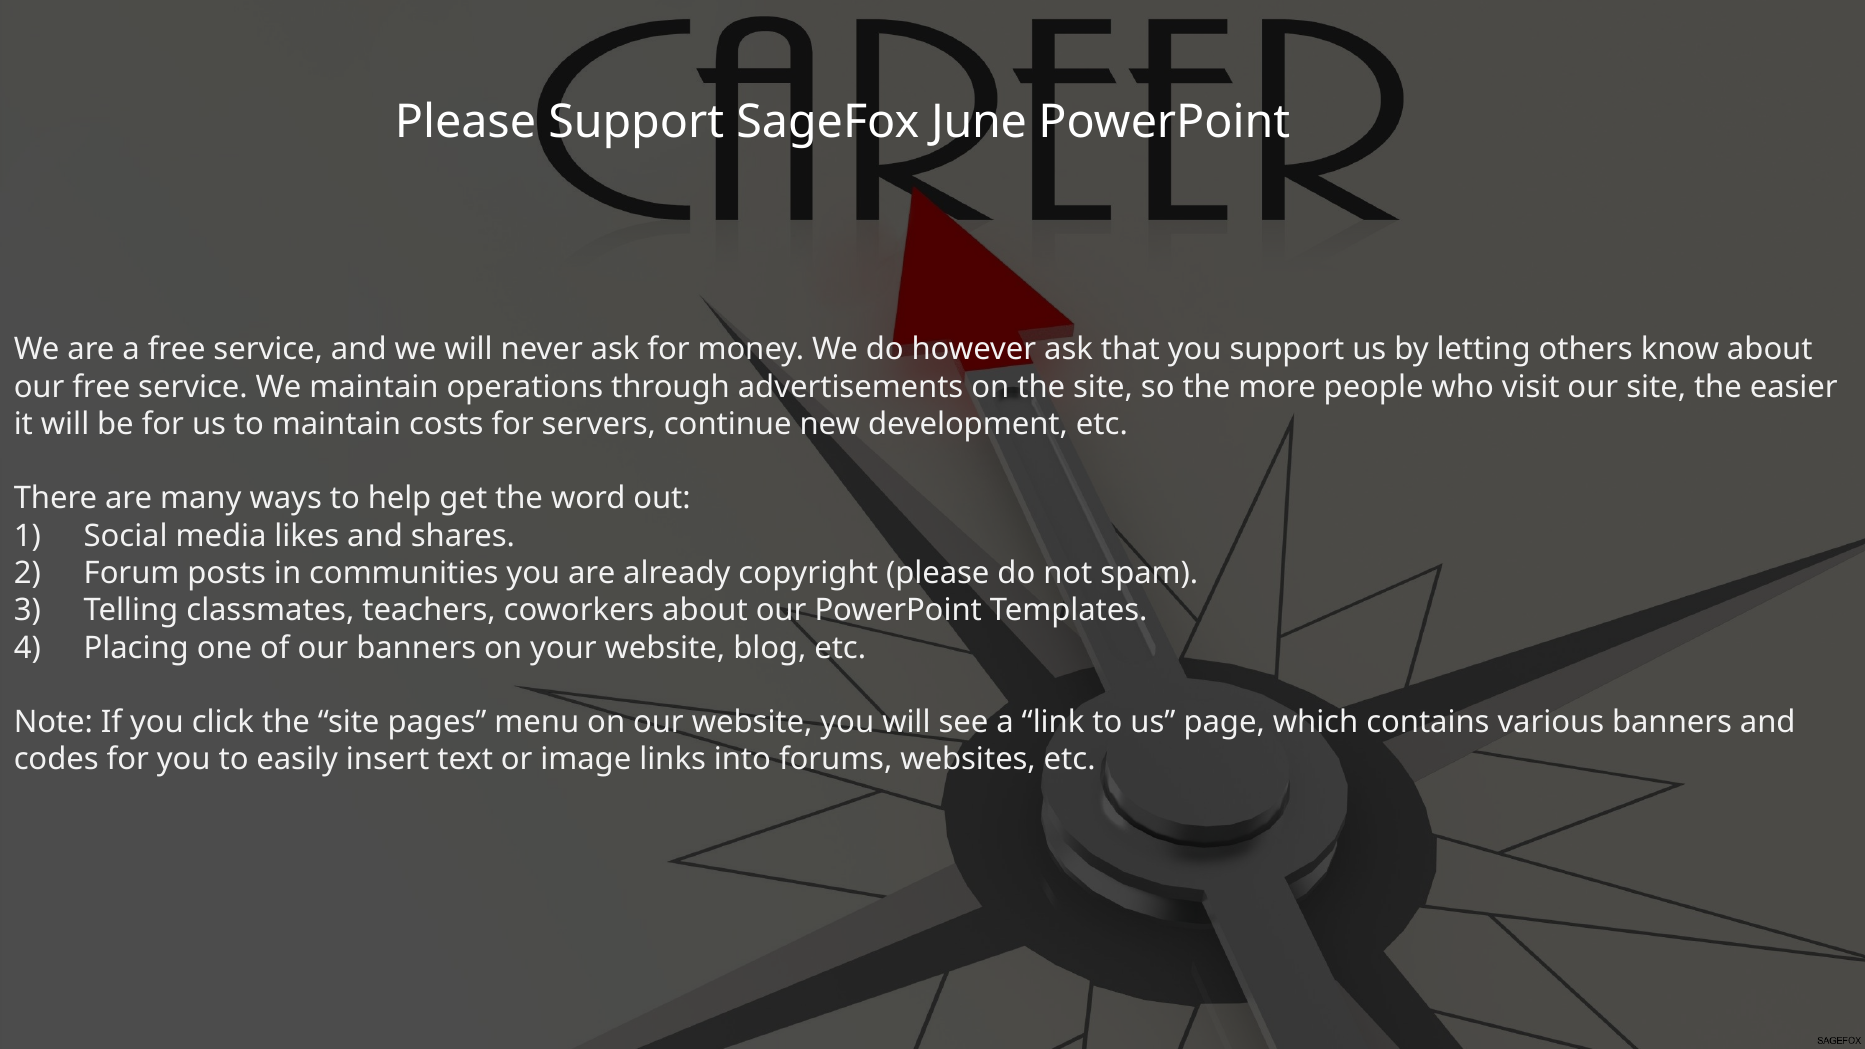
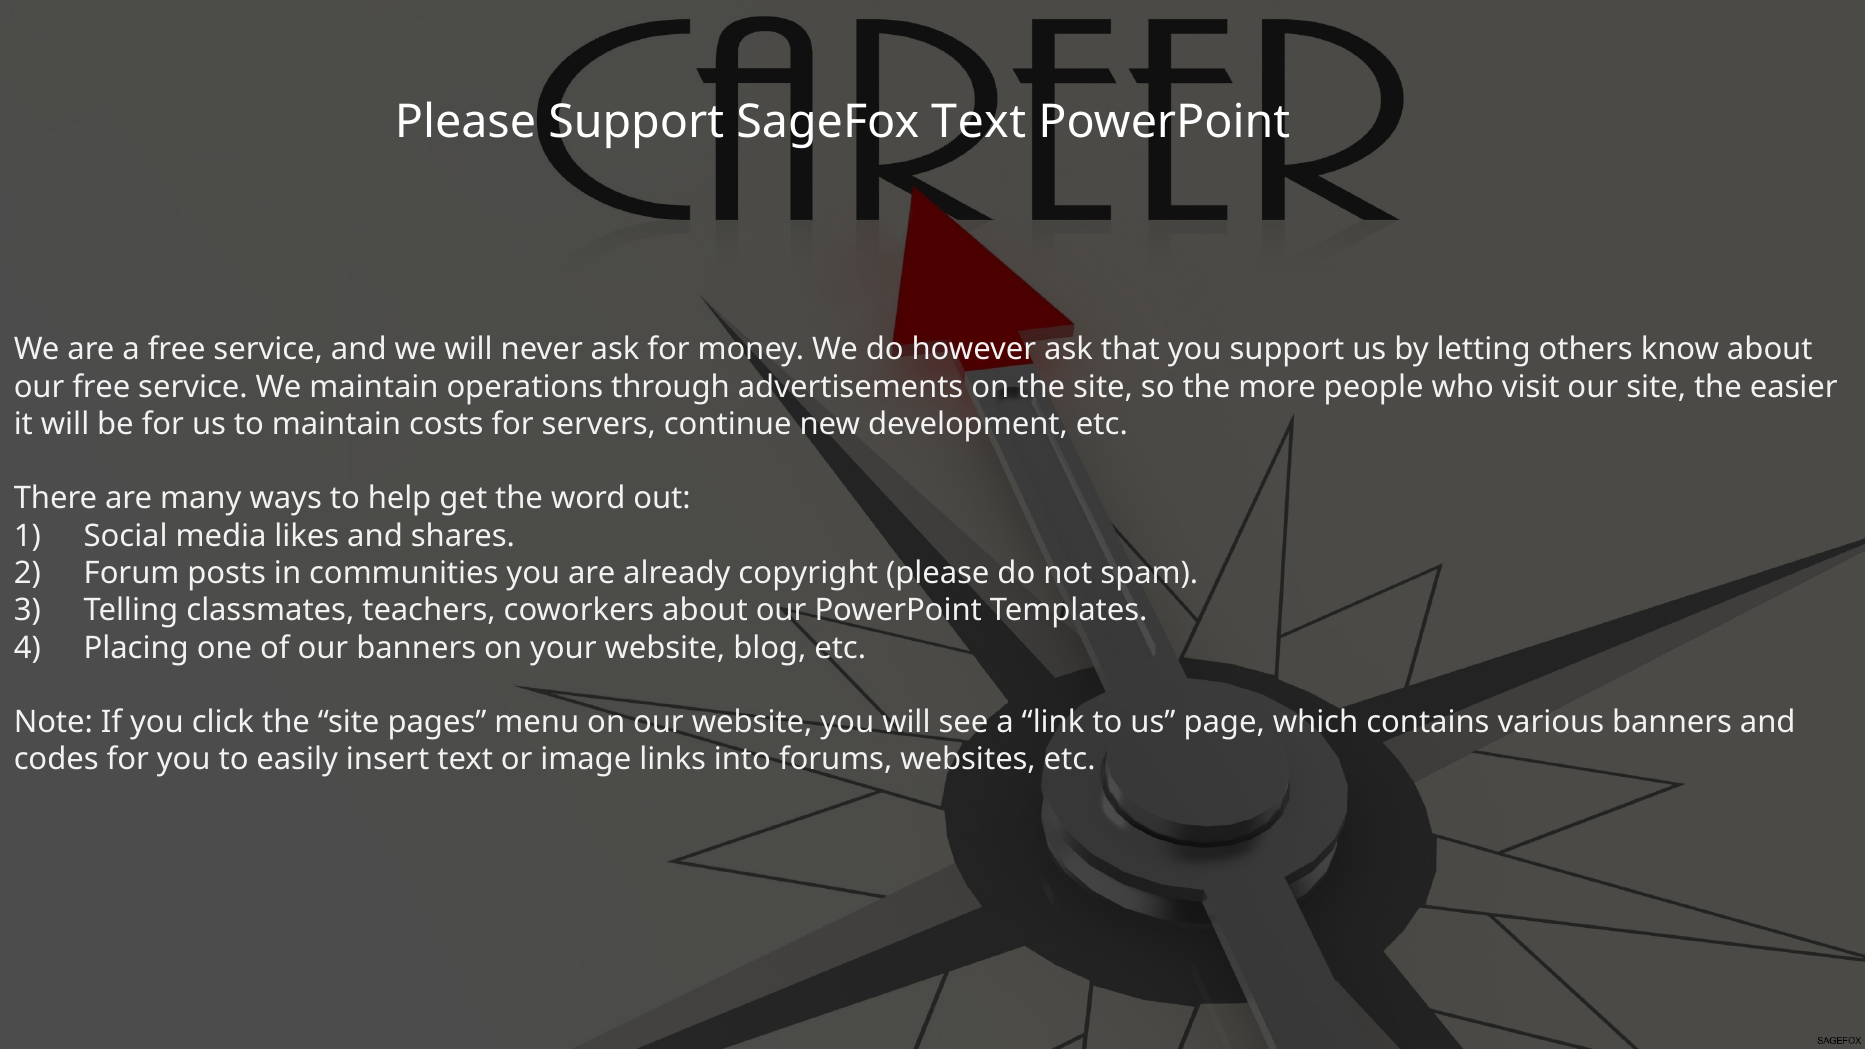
SageFox June: June -> Text
